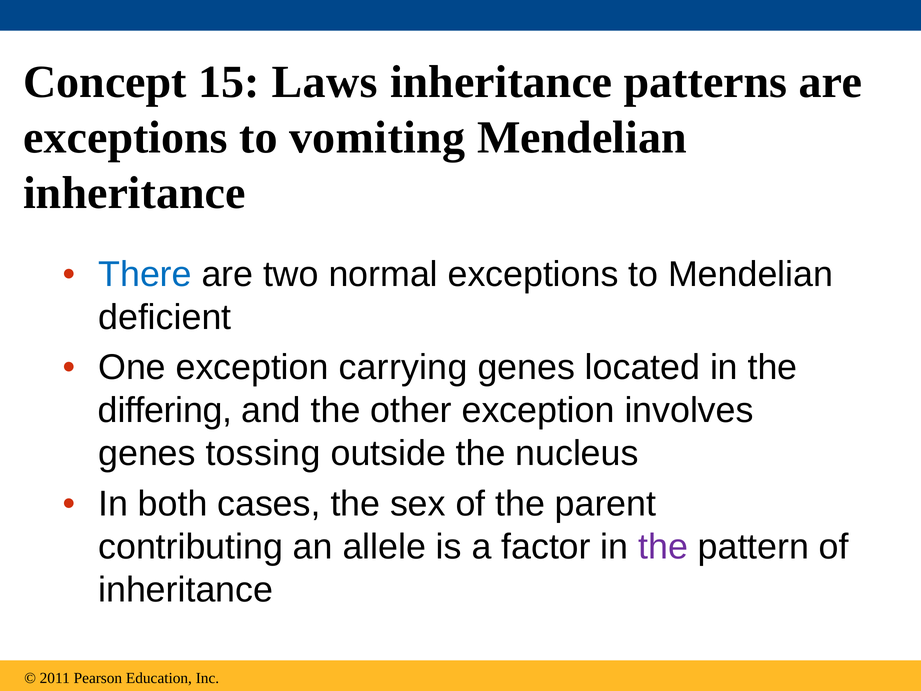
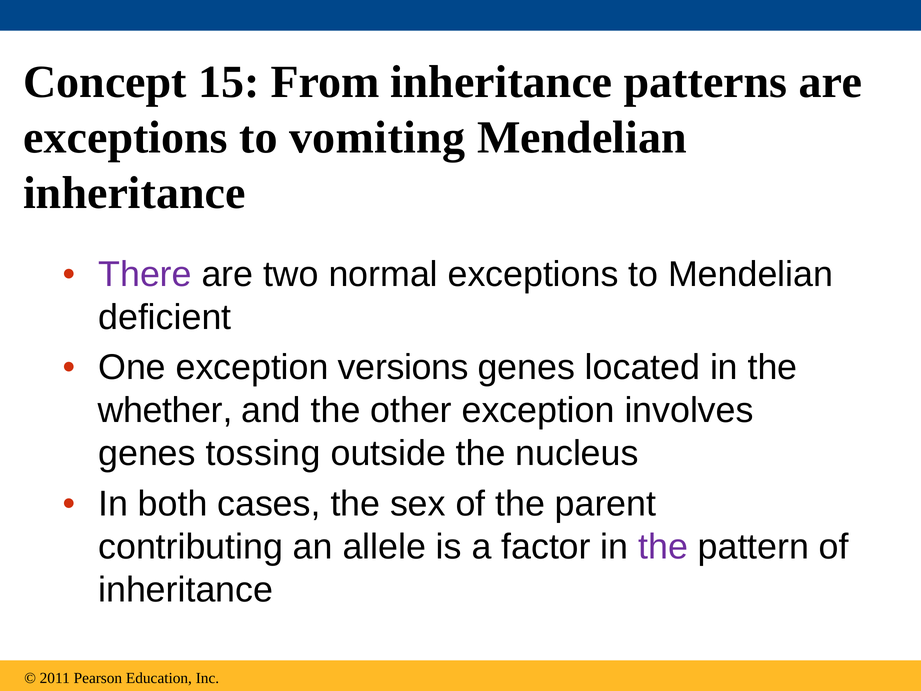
Laws: Laws -> From
There colour: blue -> purple
carrying: carrying -> versions
differing: differing -> whether
